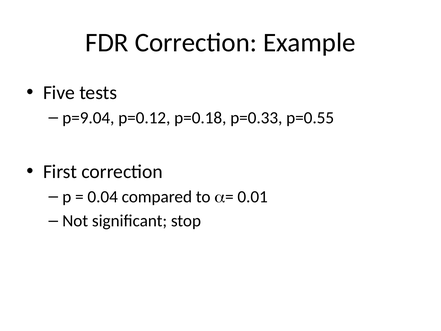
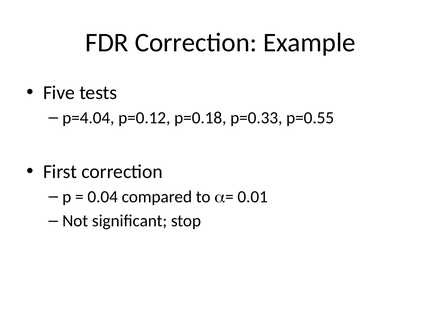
p=9.04: p=9.04 -> p=4.04
